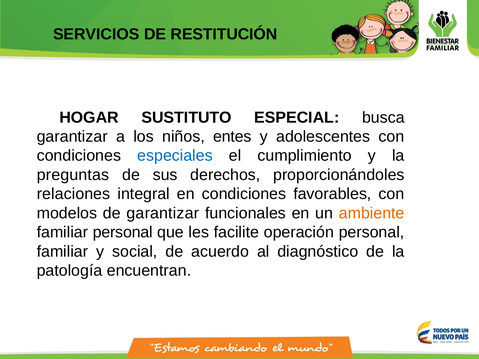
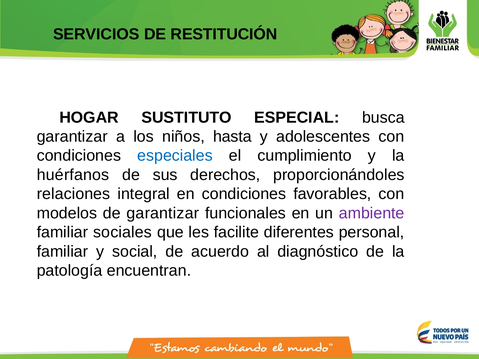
entes: entes -> hasta
preguntas: preguntas -> huérfanos
ambiente colour: orange -> purple
familiar personal: personal -> sociales
operación: operación -> diferentes
